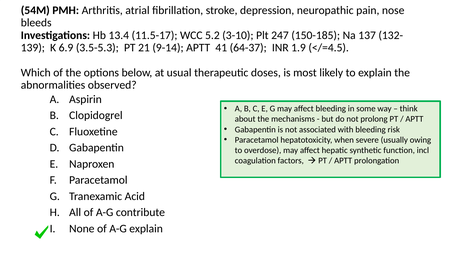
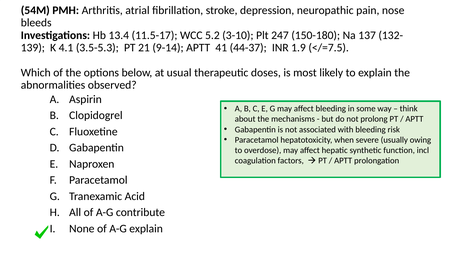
150-185: 150-185 -> 150-180
6.9: 6.9 -> 4.1
64-37: 64-37 -> 44-37
</=4.5: </=4.5 -> </=7.5
